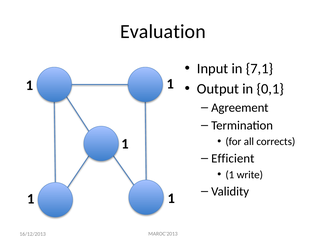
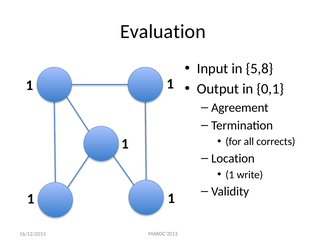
7,1: 7,1 -> 5,8
Efficient: Efficient -> Location
